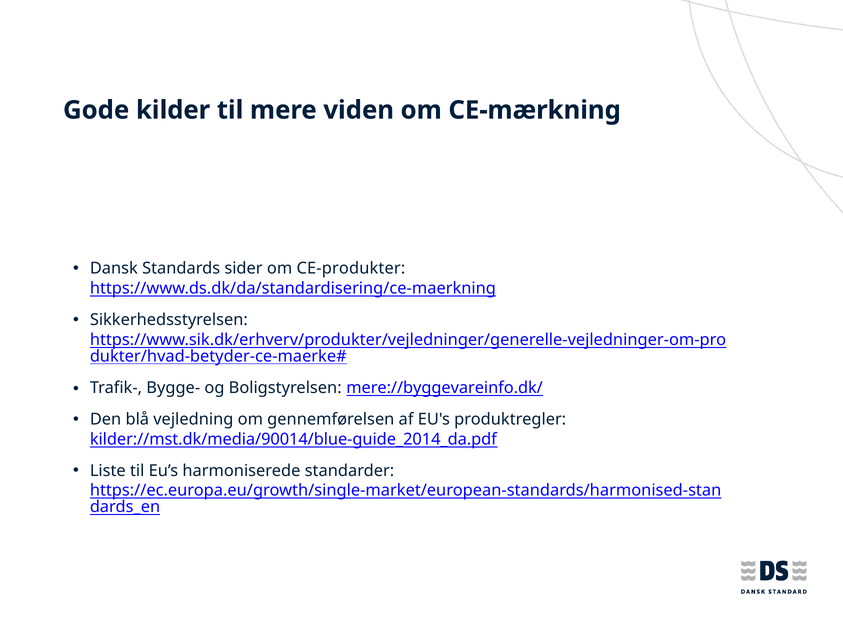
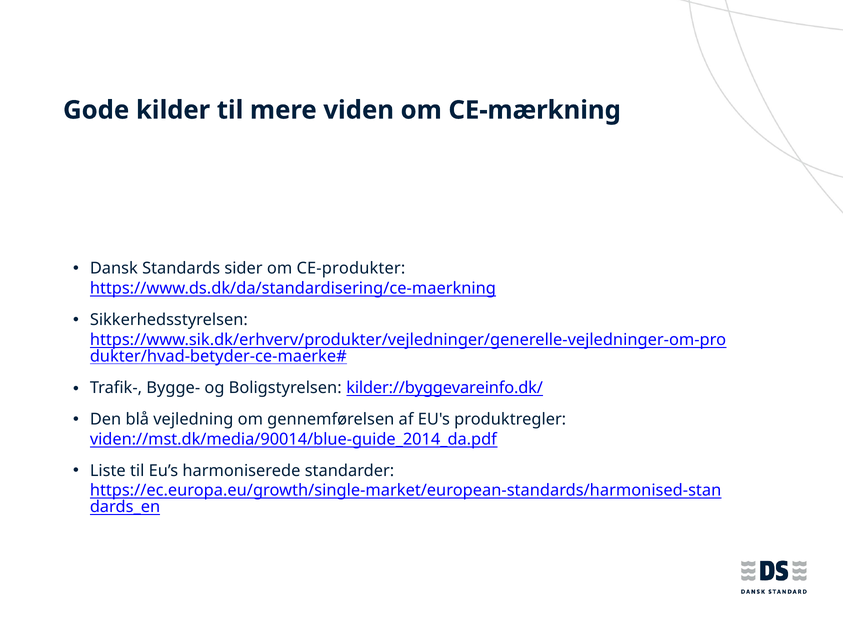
mere://byggevareinfo.dk/: mere://byggevareinfo.dk/ -> kilder://byggevareinfo.dk/
kilder://mst.dk/media/90014/blue-guide_2014_da.pdf: kilder://mst.dk/media/90014/blue-guide_2014_da.pdf -> viden://mst.dk/media/90014/blue-guide_2014_da.pdf
